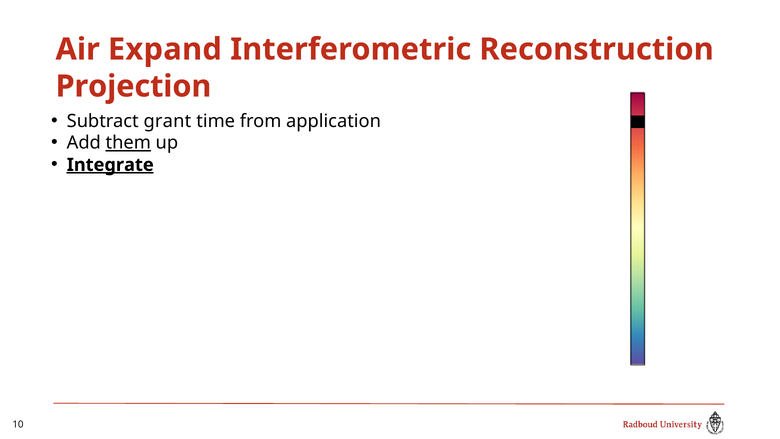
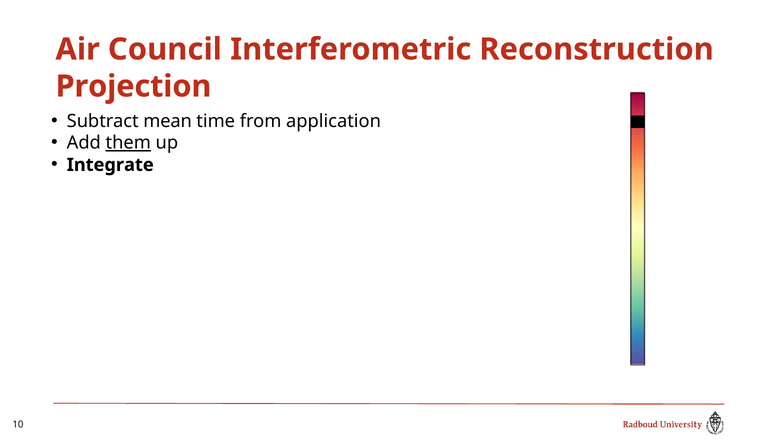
Expand: Expand -> Council
grant: grant -> mean
Integrate underline: present -> none
